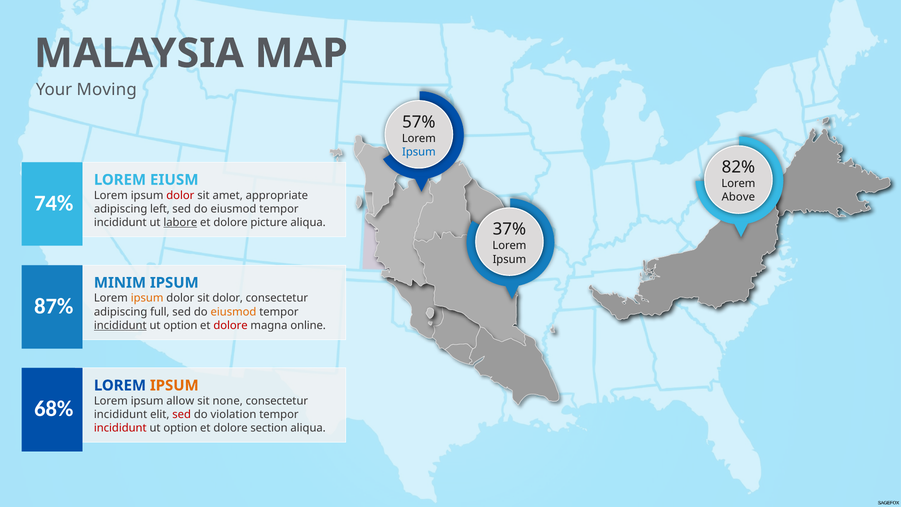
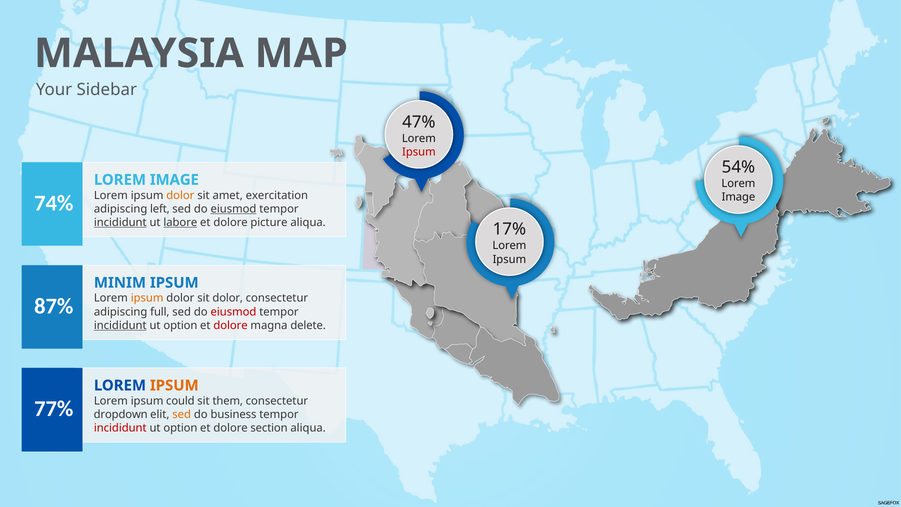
Moving: Moving -> Sidebar
57%: 57% -> 47%
Ipsum at (419, 152) colour: blue -> red
82%: 82% -> 54%
EIUSM at (174, 180): EIUSM -> IMAGE
dolor at (180, 195) colour: red -> orange
appropriate: appropriate -> exercitation
Above at (738, 197): Above -> Image
eiusmod at (233, 209) underline: none -> present
incididunt at (120, 222) underline: none -> present
37%: 37% -> 17%
eiusmod at (233, 312) colour: orange -> red
online: online -> delete
allow: allow -> could
none: none -> them
68%: 68% -> 77%
incididunt at (121, 414): incididunt -> dropdown
sed at (182, 414) colour: red -> orange
violation: violation -> business
